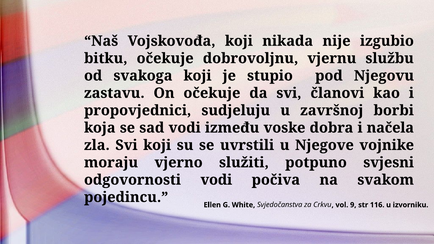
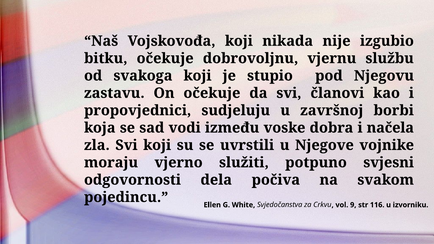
odgovornosti vodi: vodi -> dela
